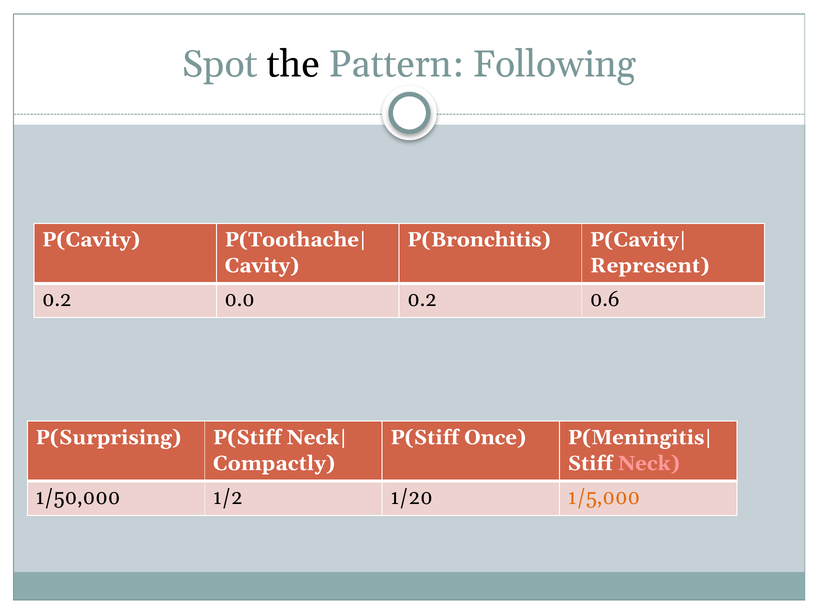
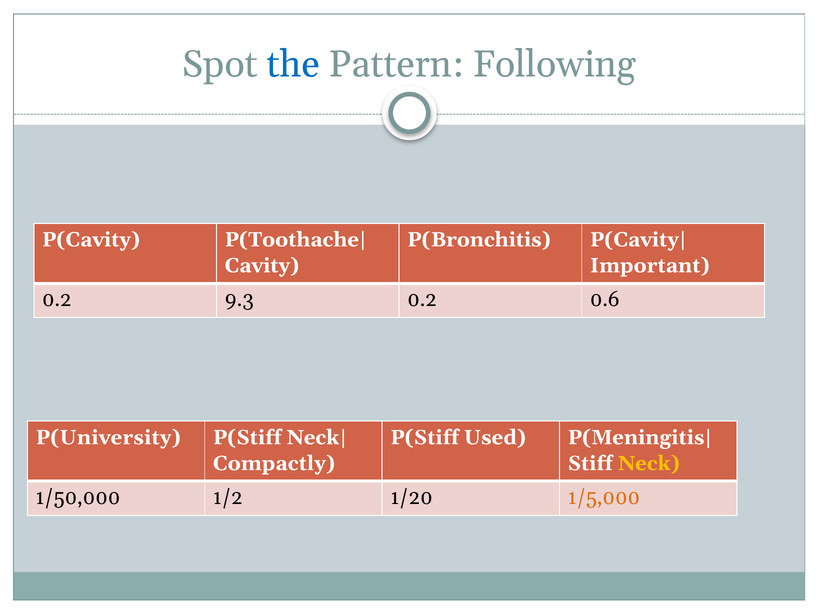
the colour: black -> blue
Represent: Represent -> Important
0.0: 0.0 -> 9.3
P(Surprising: P(Surprising -> P(University
Once: Once -> Used
Neck colour: pink -> yellow
